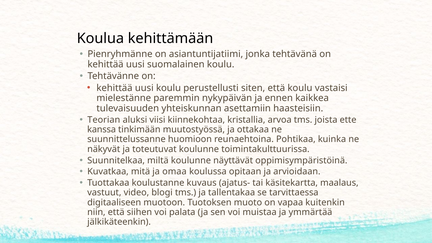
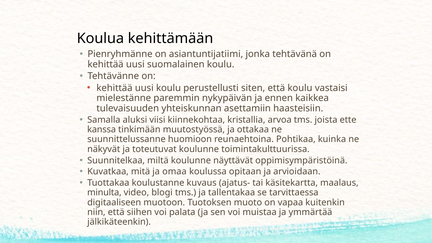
Teorian: Teorian -> Samalla
vastuut: vastuut -> minulta
